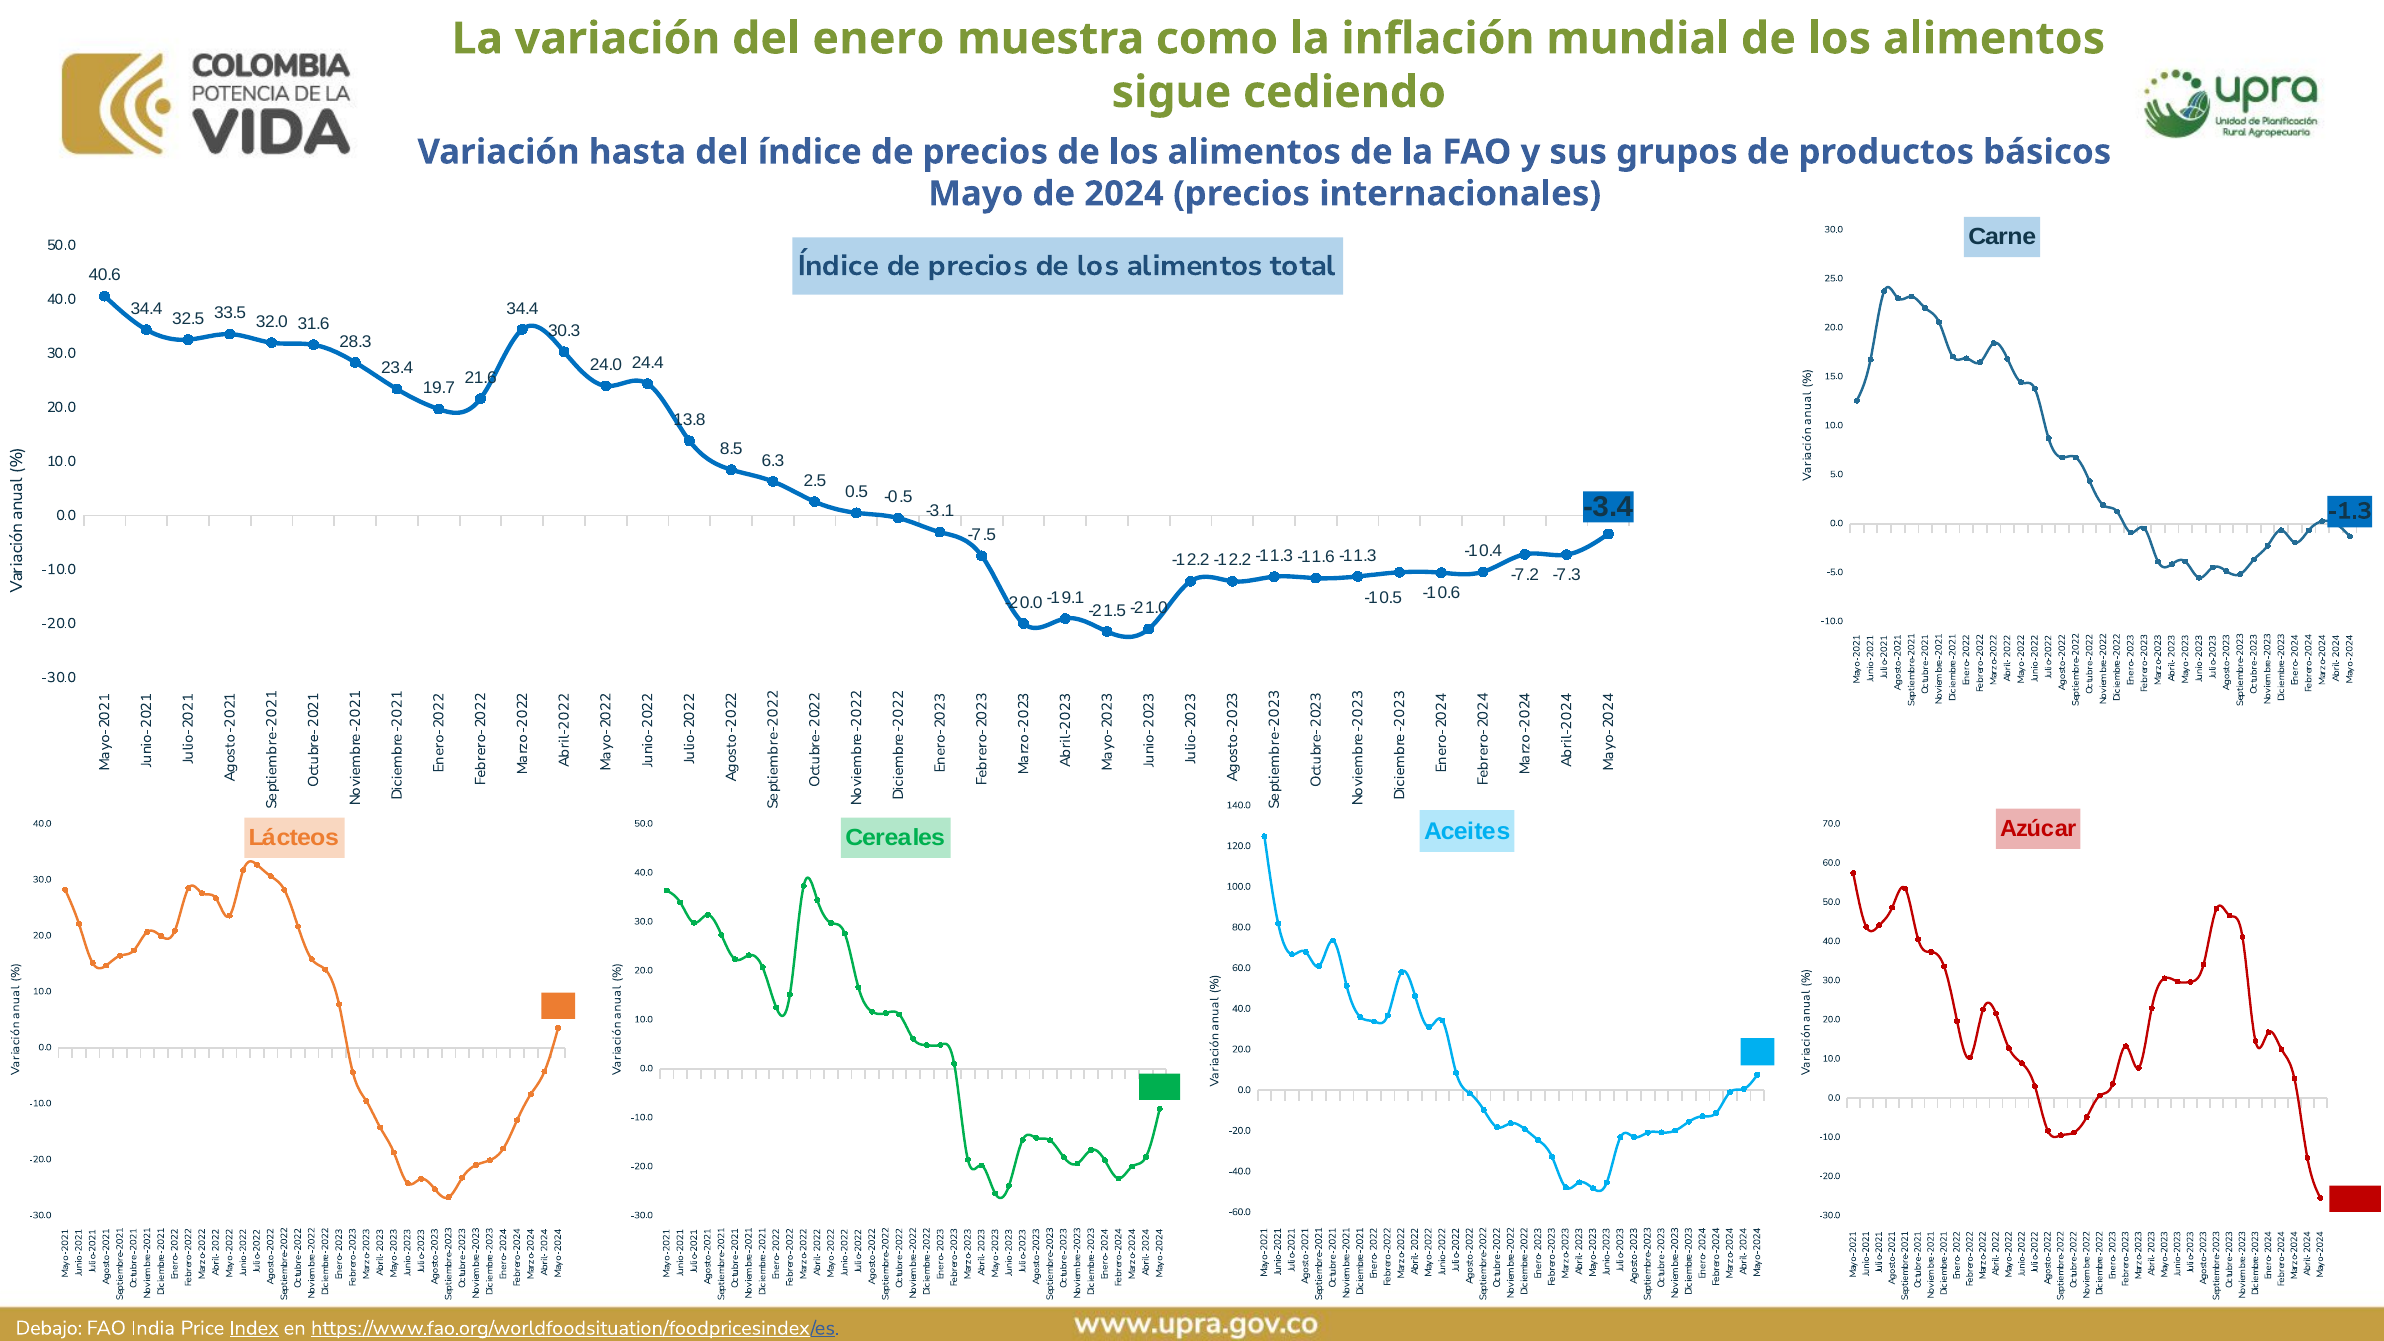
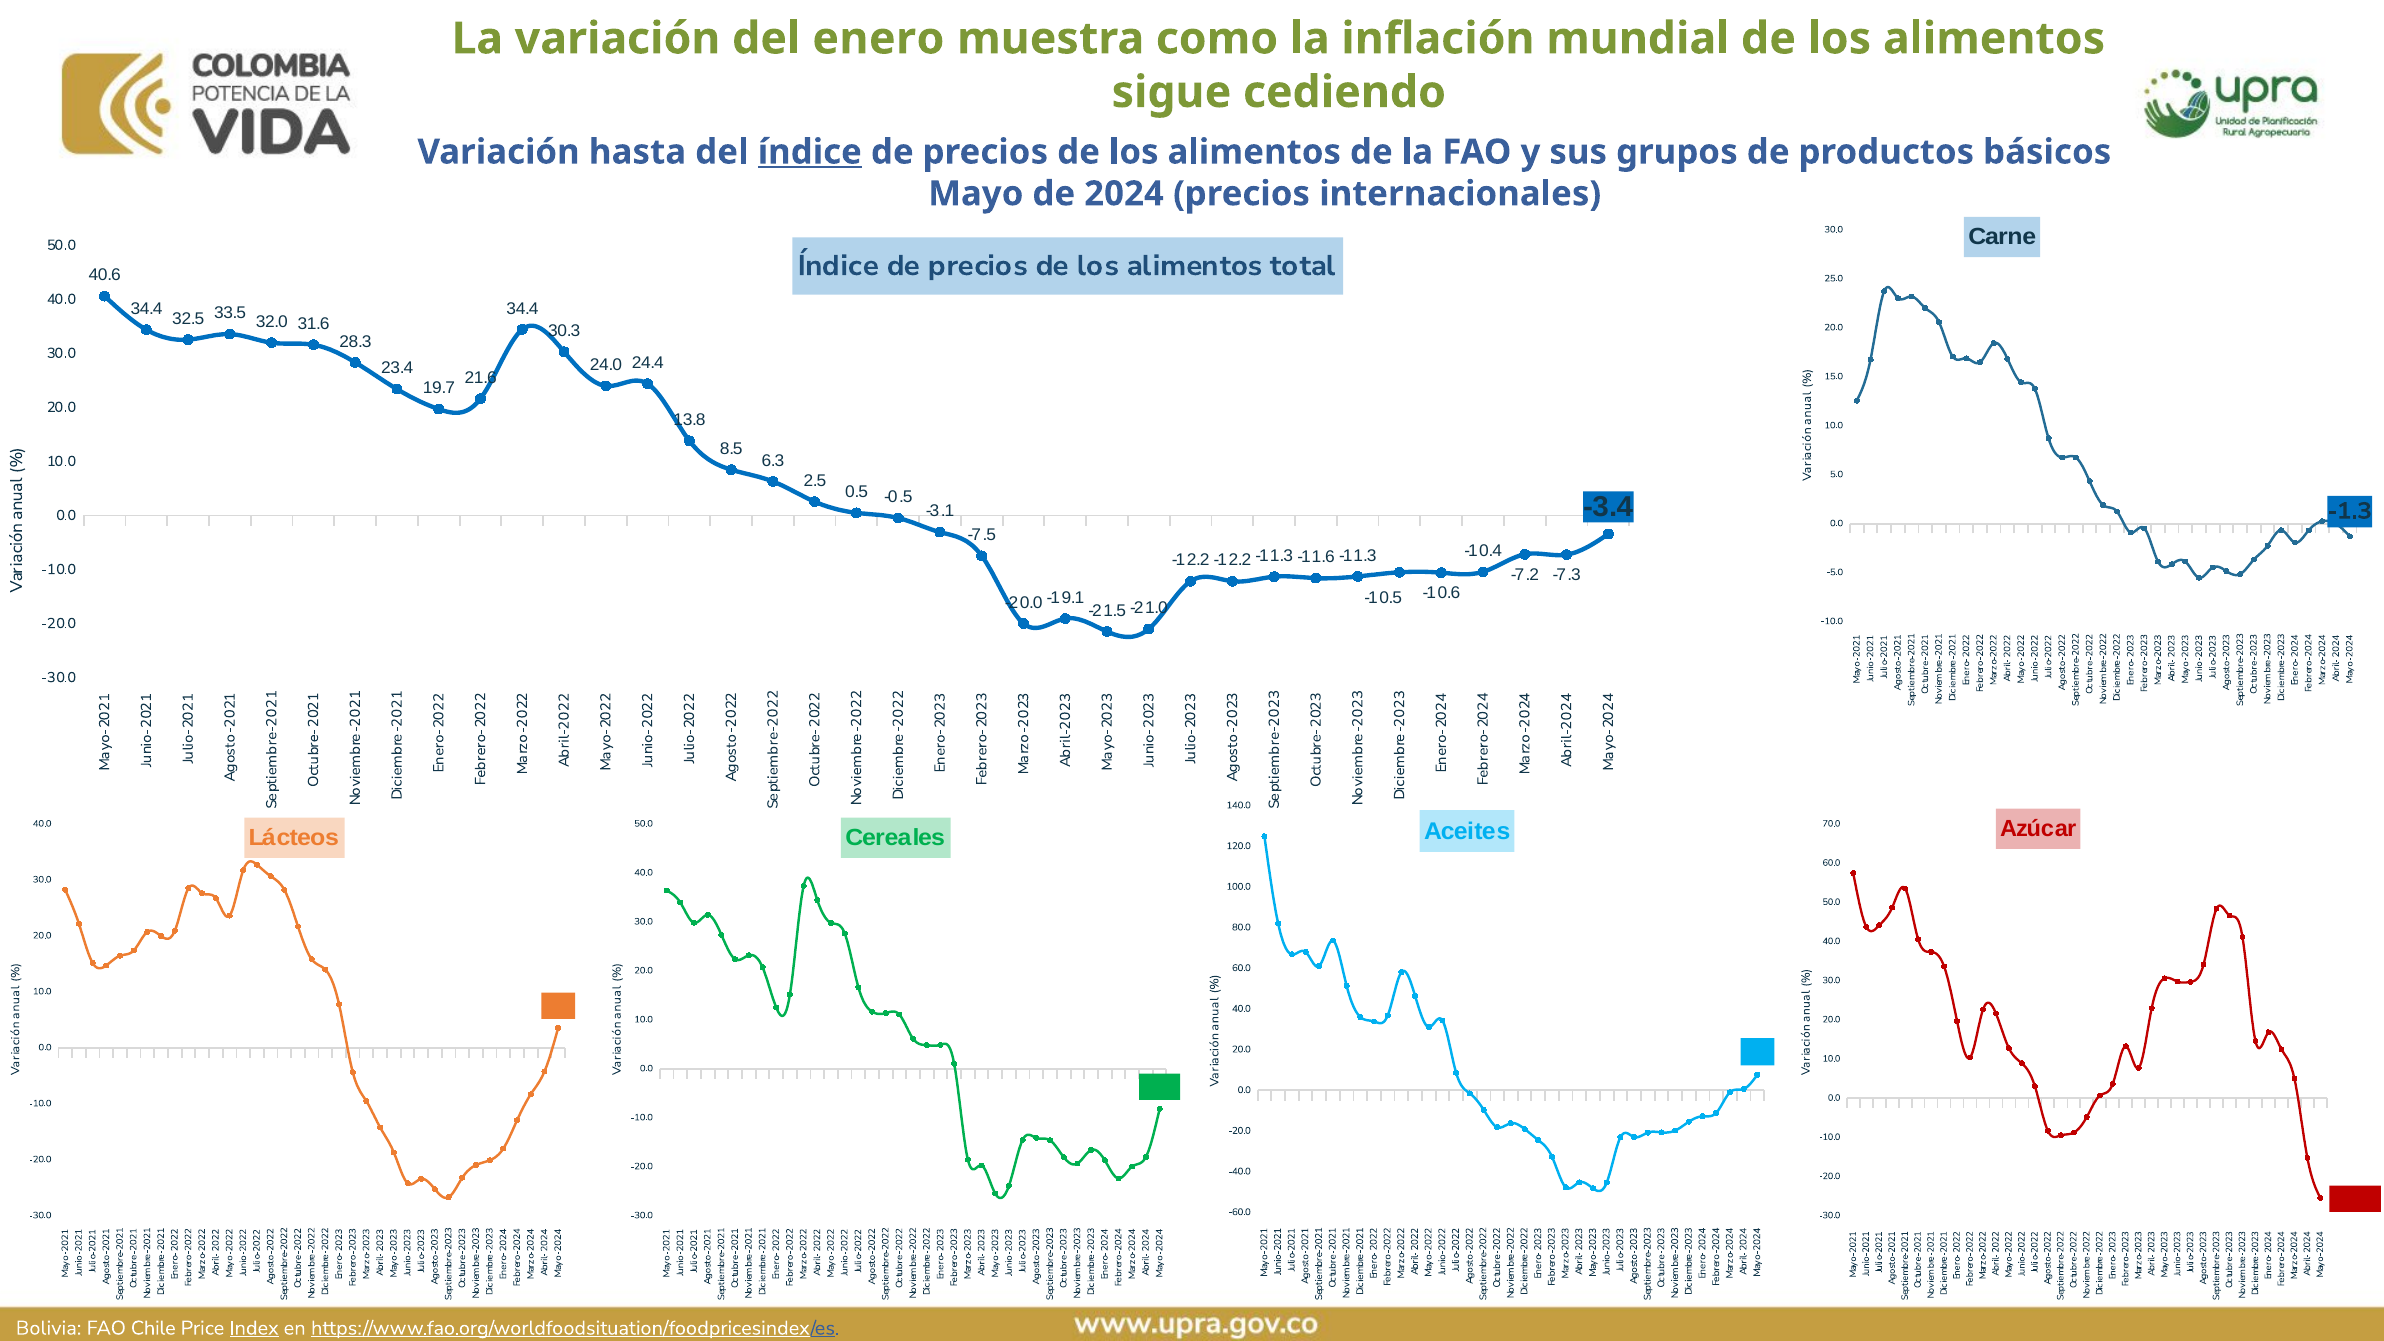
índice at (810, 152) underline: none -> present
Debajo: Debajo -> Bolivia
India: India -> Chile
